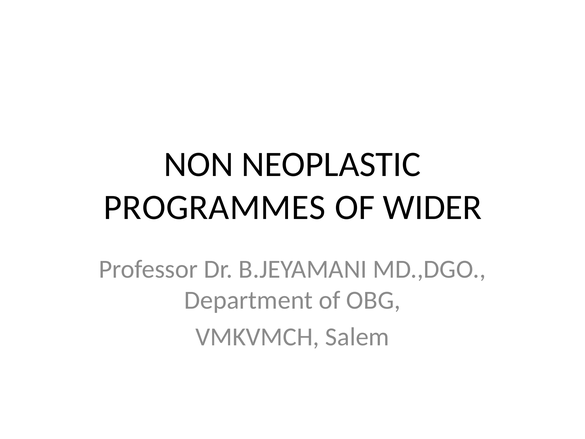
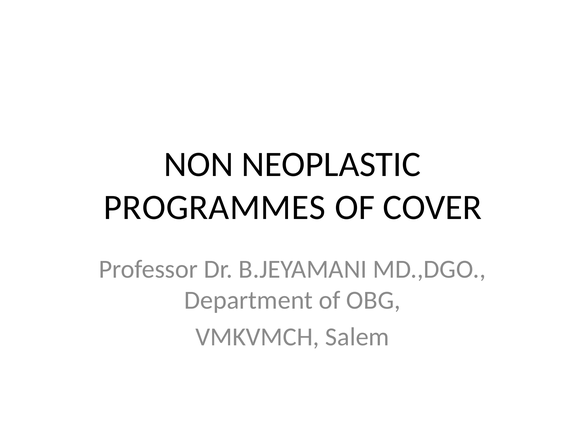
WIDER: WIDER -> COVER
